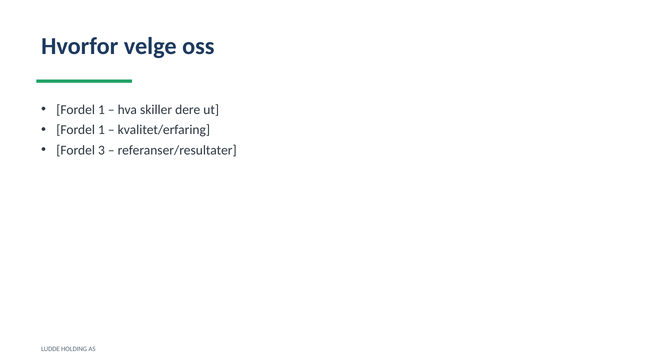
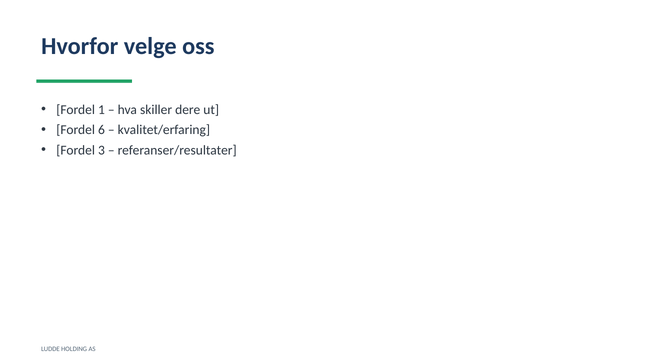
1 at (101, 130): 1 -> 6
